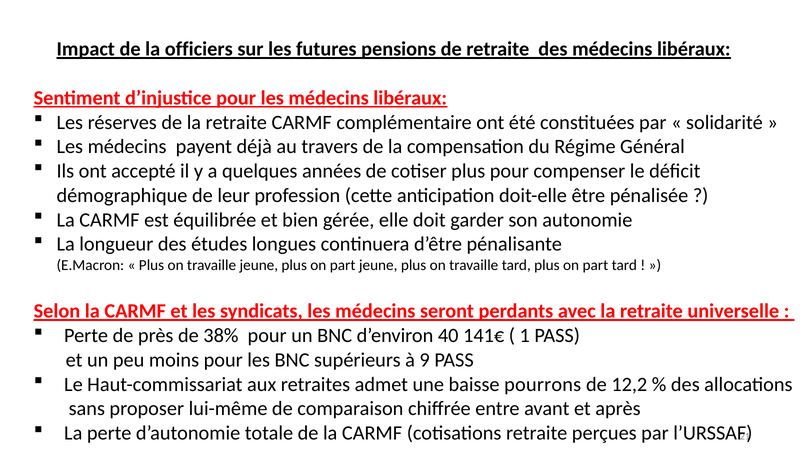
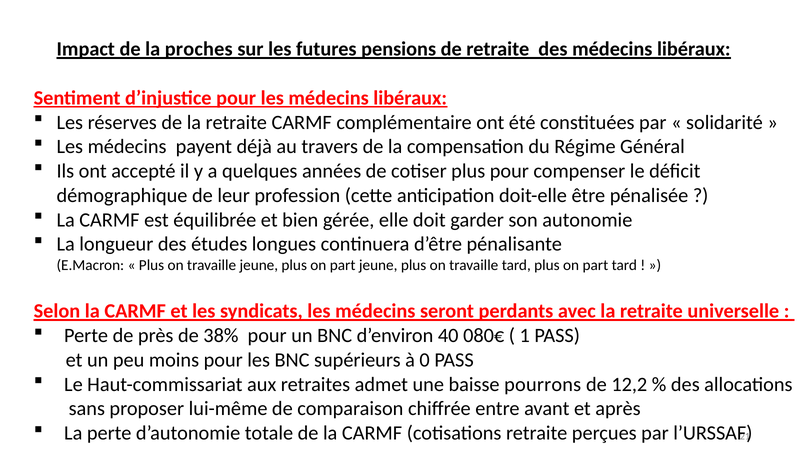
officiers: officiers -> proches
141€: 141€ -> 080€
9: 9 -> 0
